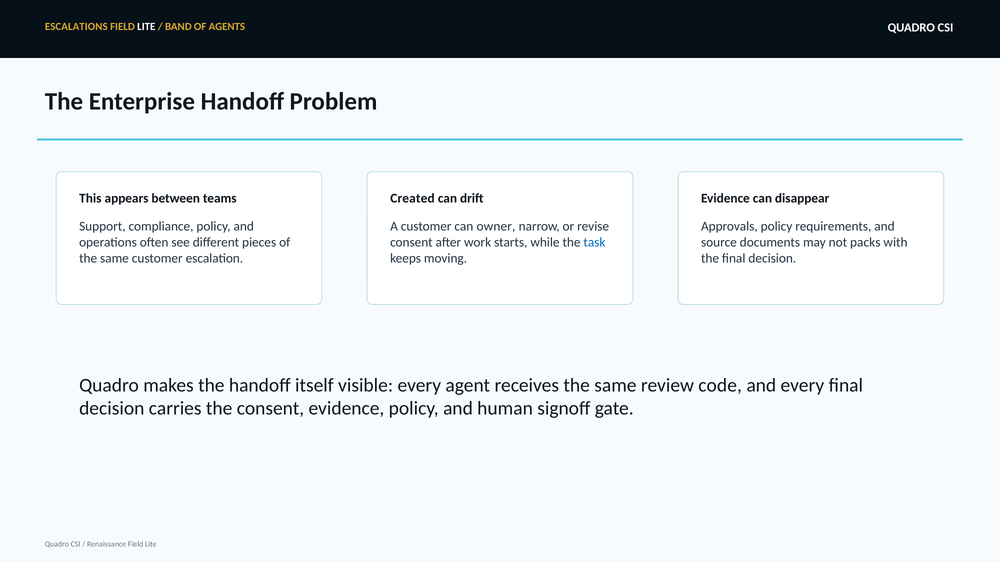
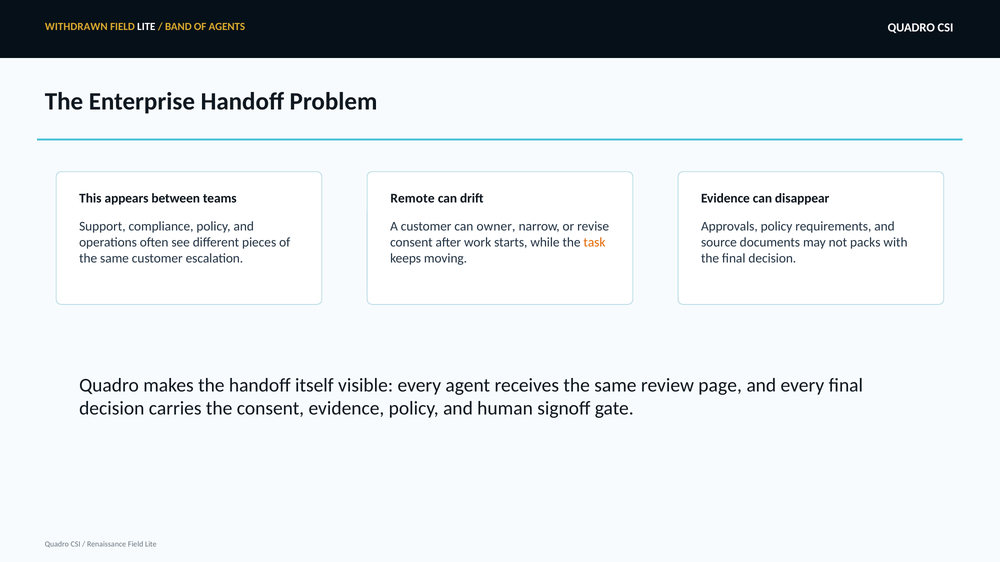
ESCALATIONS: ESCALATIONS -> WITHDRAWN
Created: Created -> Remote
task colour: blue -> orange
code: code -> page
